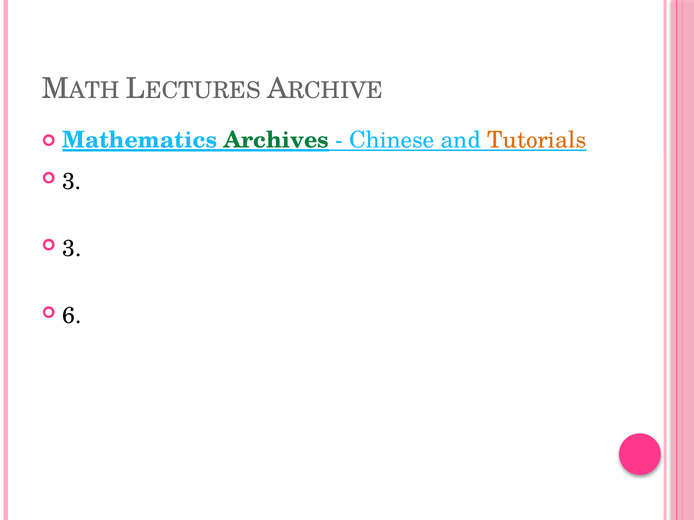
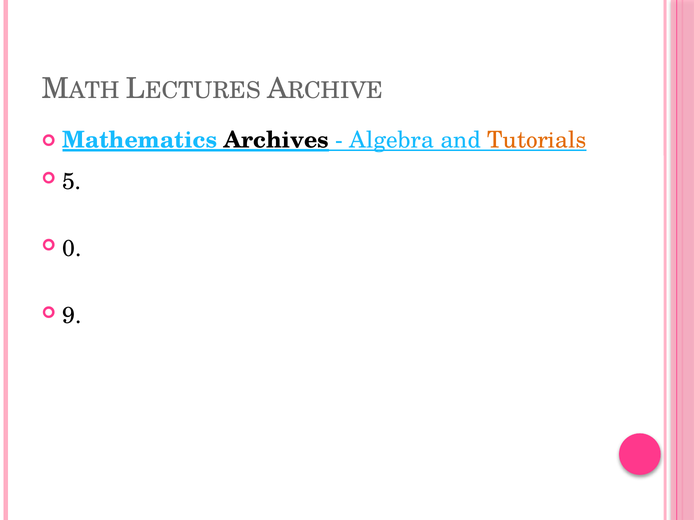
Archives colour: green -> black
Chinese: Chinese -> Algebra
3 at (72, 182): 3 -> 5
3 at (72, 249): 3 -> 0
6: 6 -> 9
